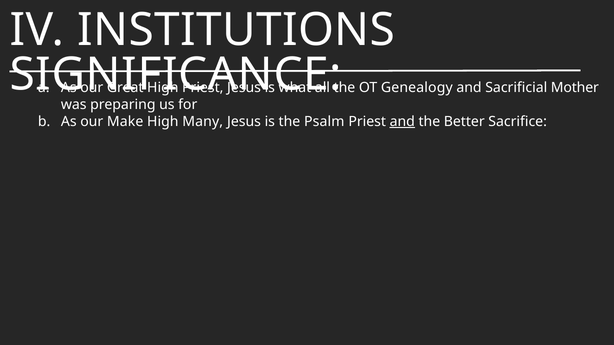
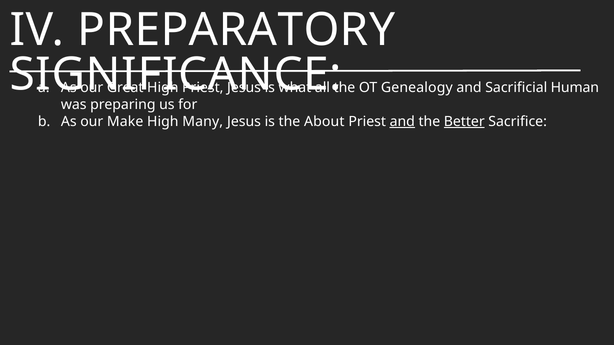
INSTITUTIONS: INSTITUTIONS -> PREPARATORY
Mother: Mother -> Human
Psalm: Psalm -> About
Better underline: none -> present
